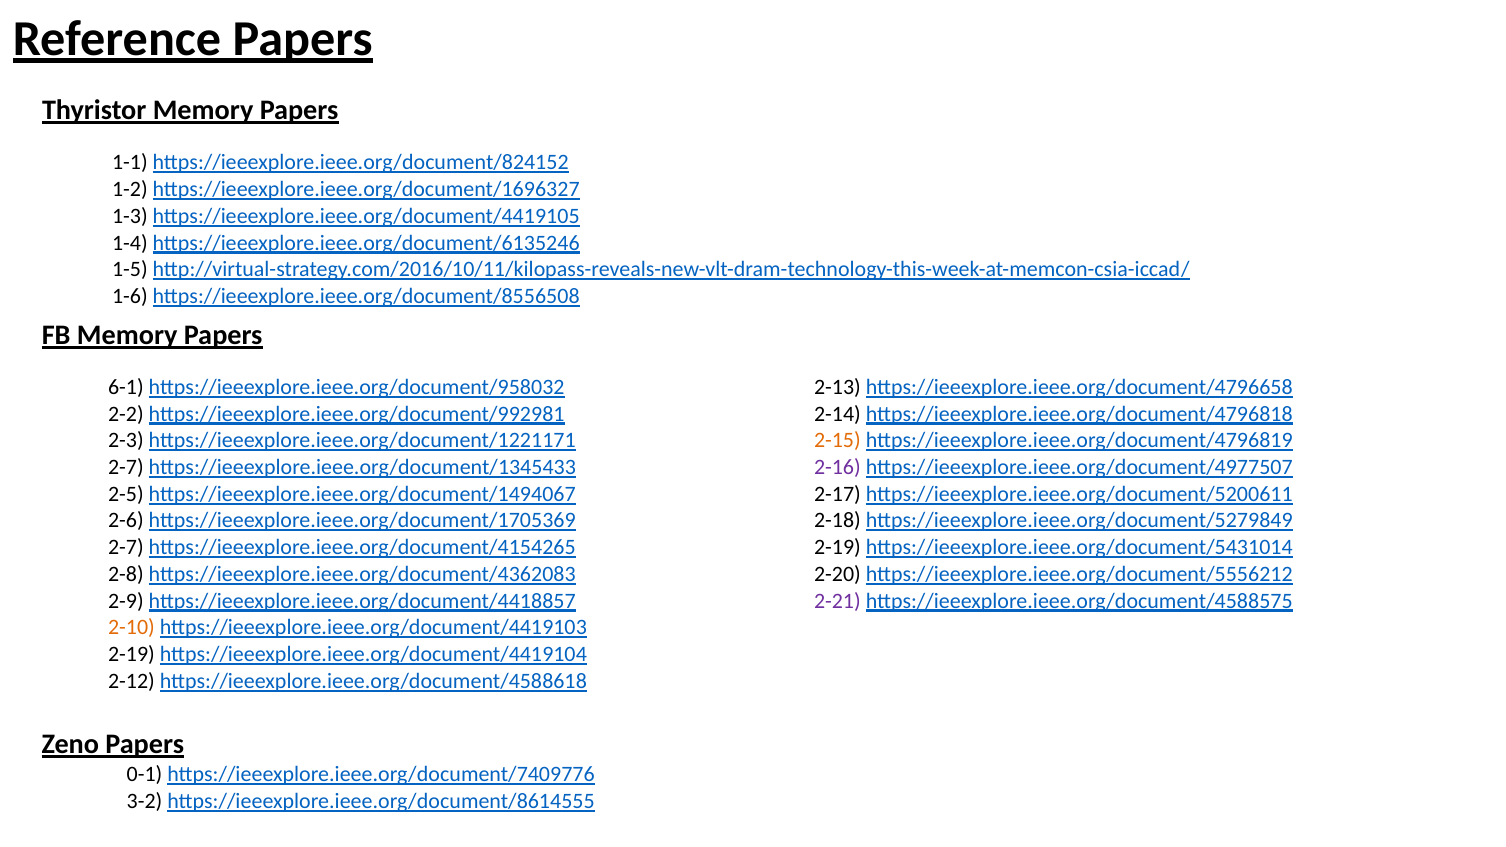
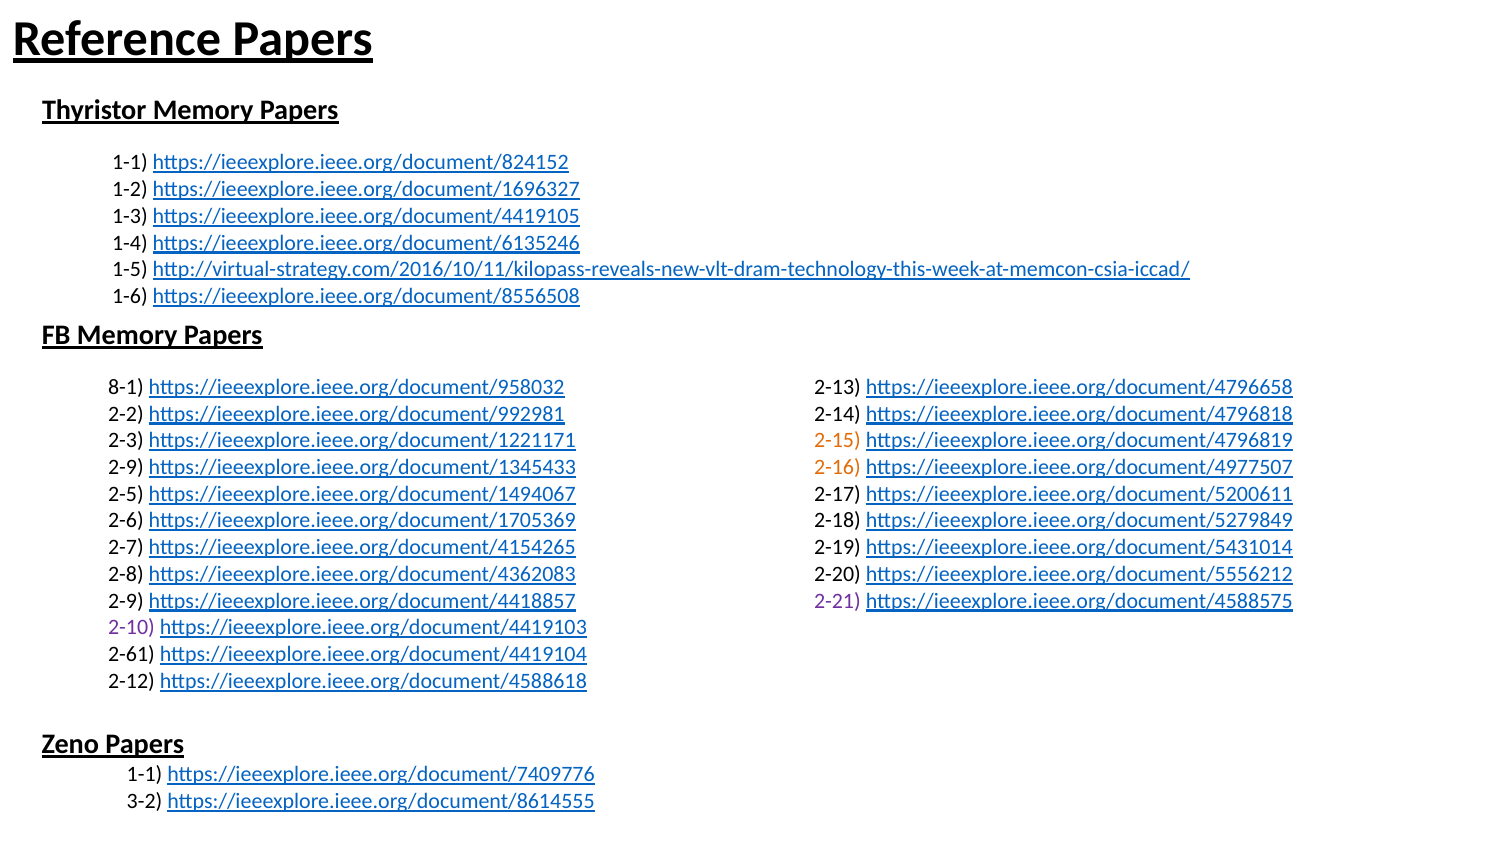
6-1: 6-1 -> 8-1
2-7 at (126, 467): 2-7 -> 2-9
2-16 colour: purple -> orange
2-10 colour: orange -> purple
2-19 at (131, 654): 2-19 -> 2-61
0-1 at (145, 774): 0-1 -> 1-1
